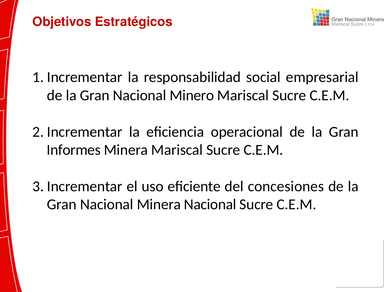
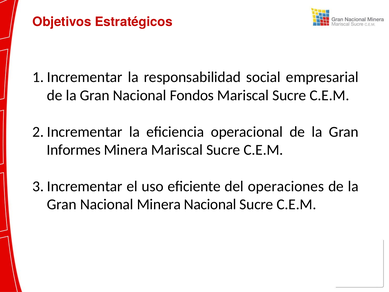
Minero: Minero -> Fondos
concesiones: concesiones -> operaciones
